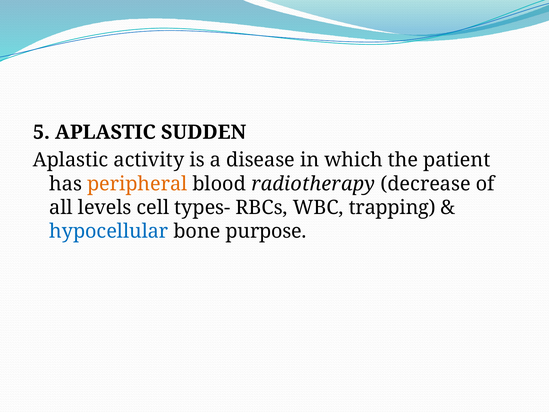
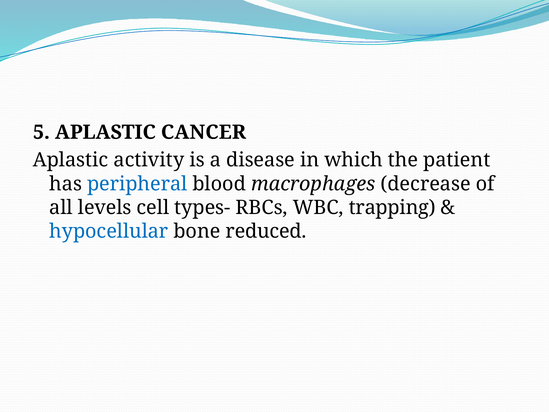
SUDDEN: SUDDEN -> CANCER
peripheral colour: orange -> blue
radiotherapy: radiotherapy -> macrophages
purpose: purpose -> reduced
